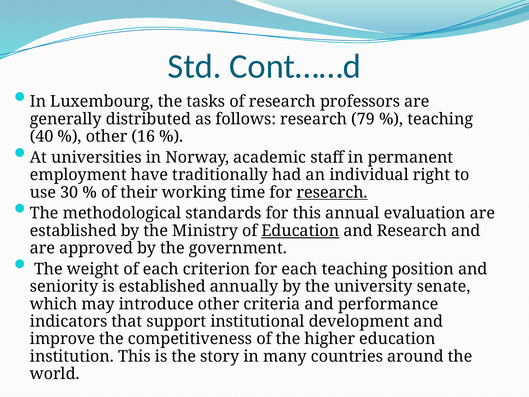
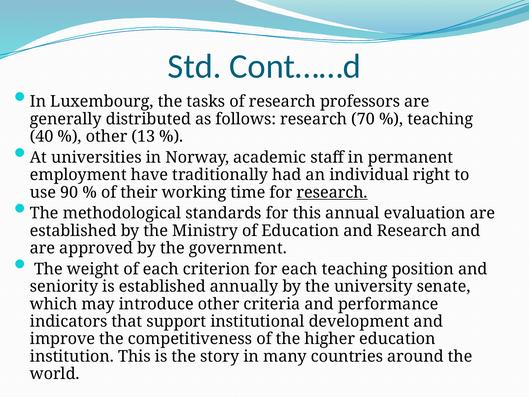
79: 79 -> 70
16: 16 -> 13
30: 30 -> 90
Education at (300, 231) underline: present -> none
